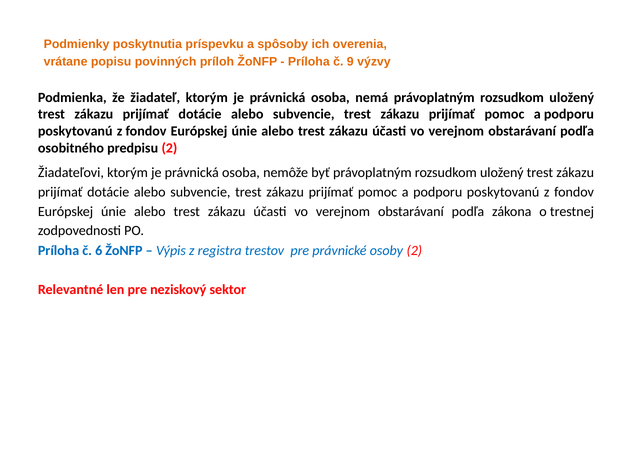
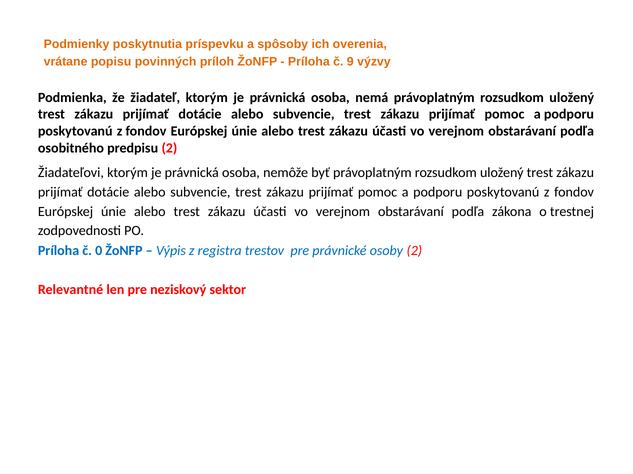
6: 6 -> 0
